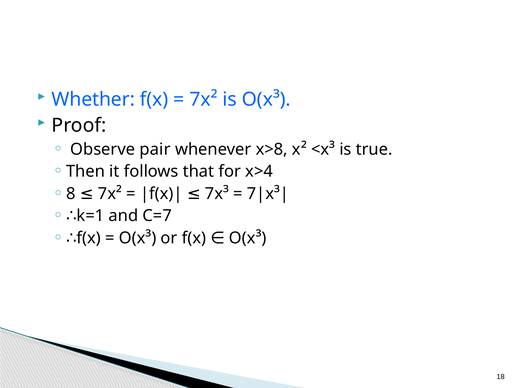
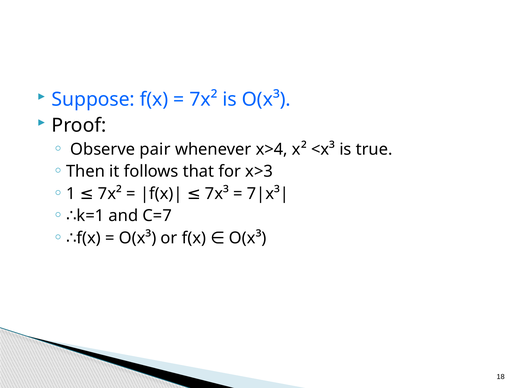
Whether: Whether -> Suppose
x>8: x>8 -> x>4
x>4: x>4 -> x>3
8: 8 -> 1
